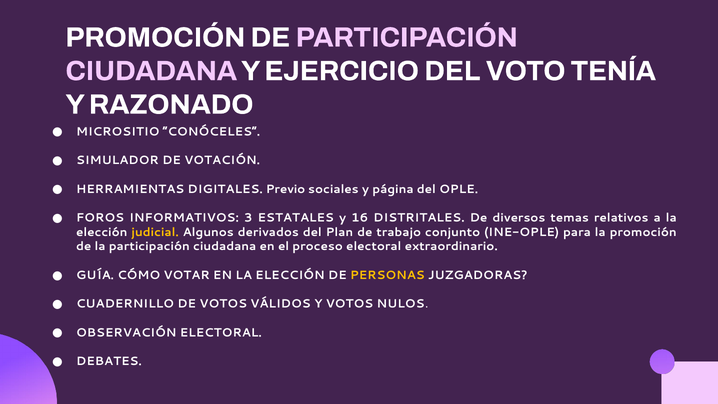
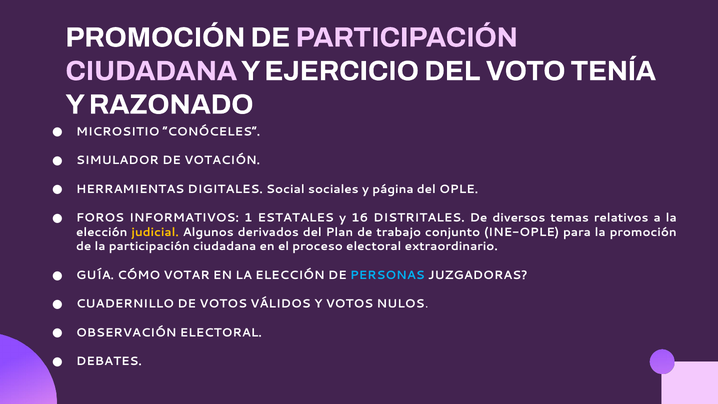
Previo: Previo -> Social
3: 3 -> 1
PERSONAS colour: yellow -> light blue
